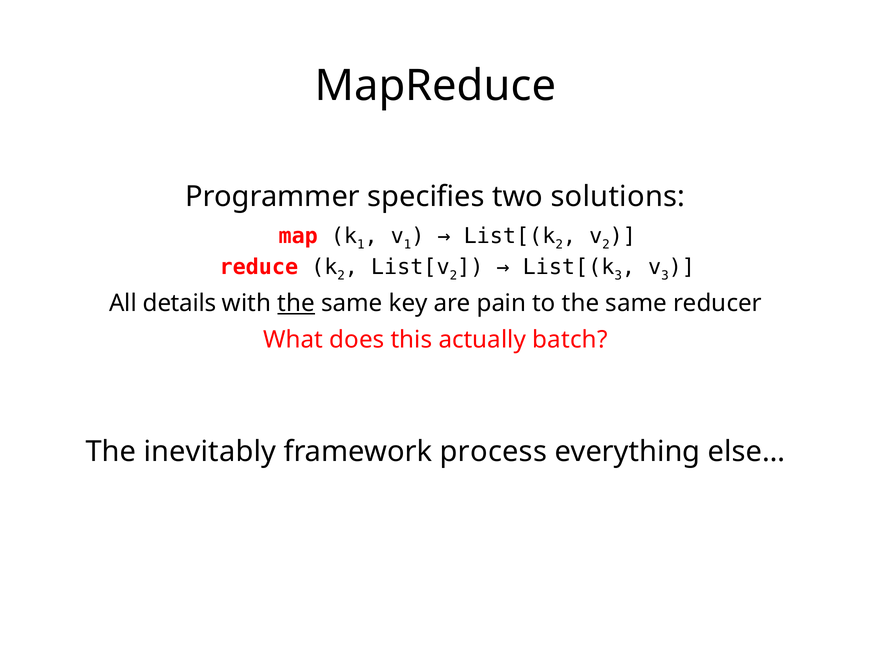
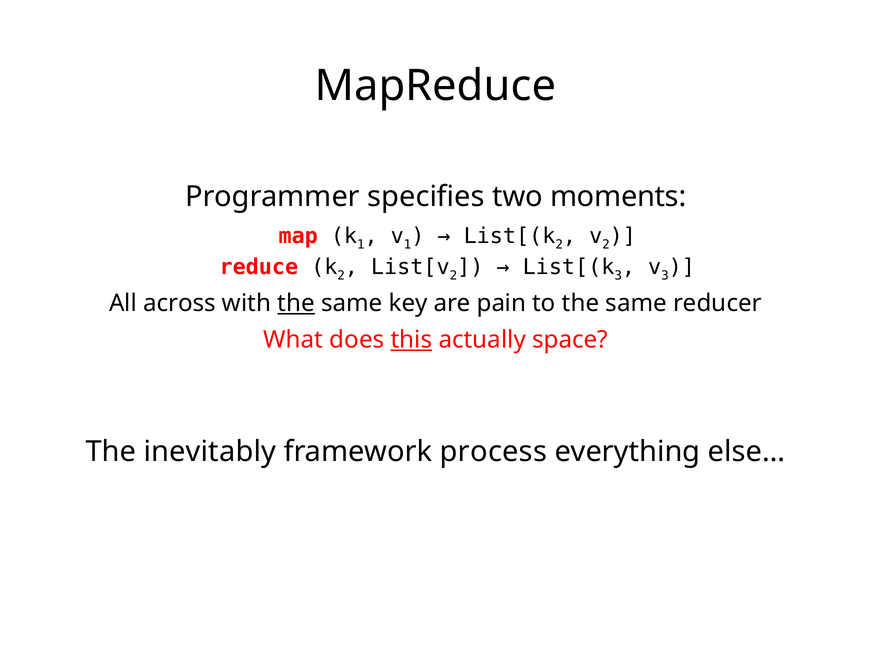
solutions: solutions -> moments
details: details -> across
this underline: none -> present
batch: batch -> space
